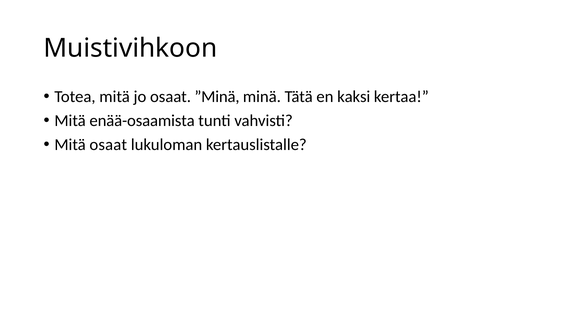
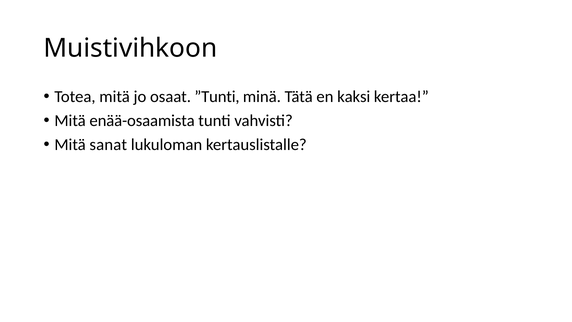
”Minä: ”Minä -> ”Tunti
Mitä osaat: osaat -> sanat
